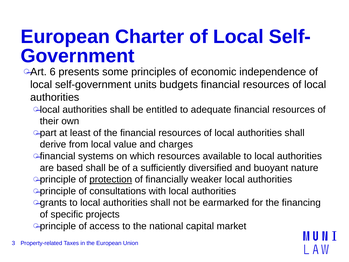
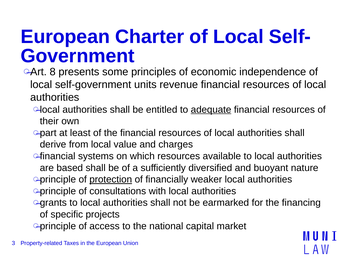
6: 6 -> 8
budgets: budgets -> revenue
adequate underline: none -> present
